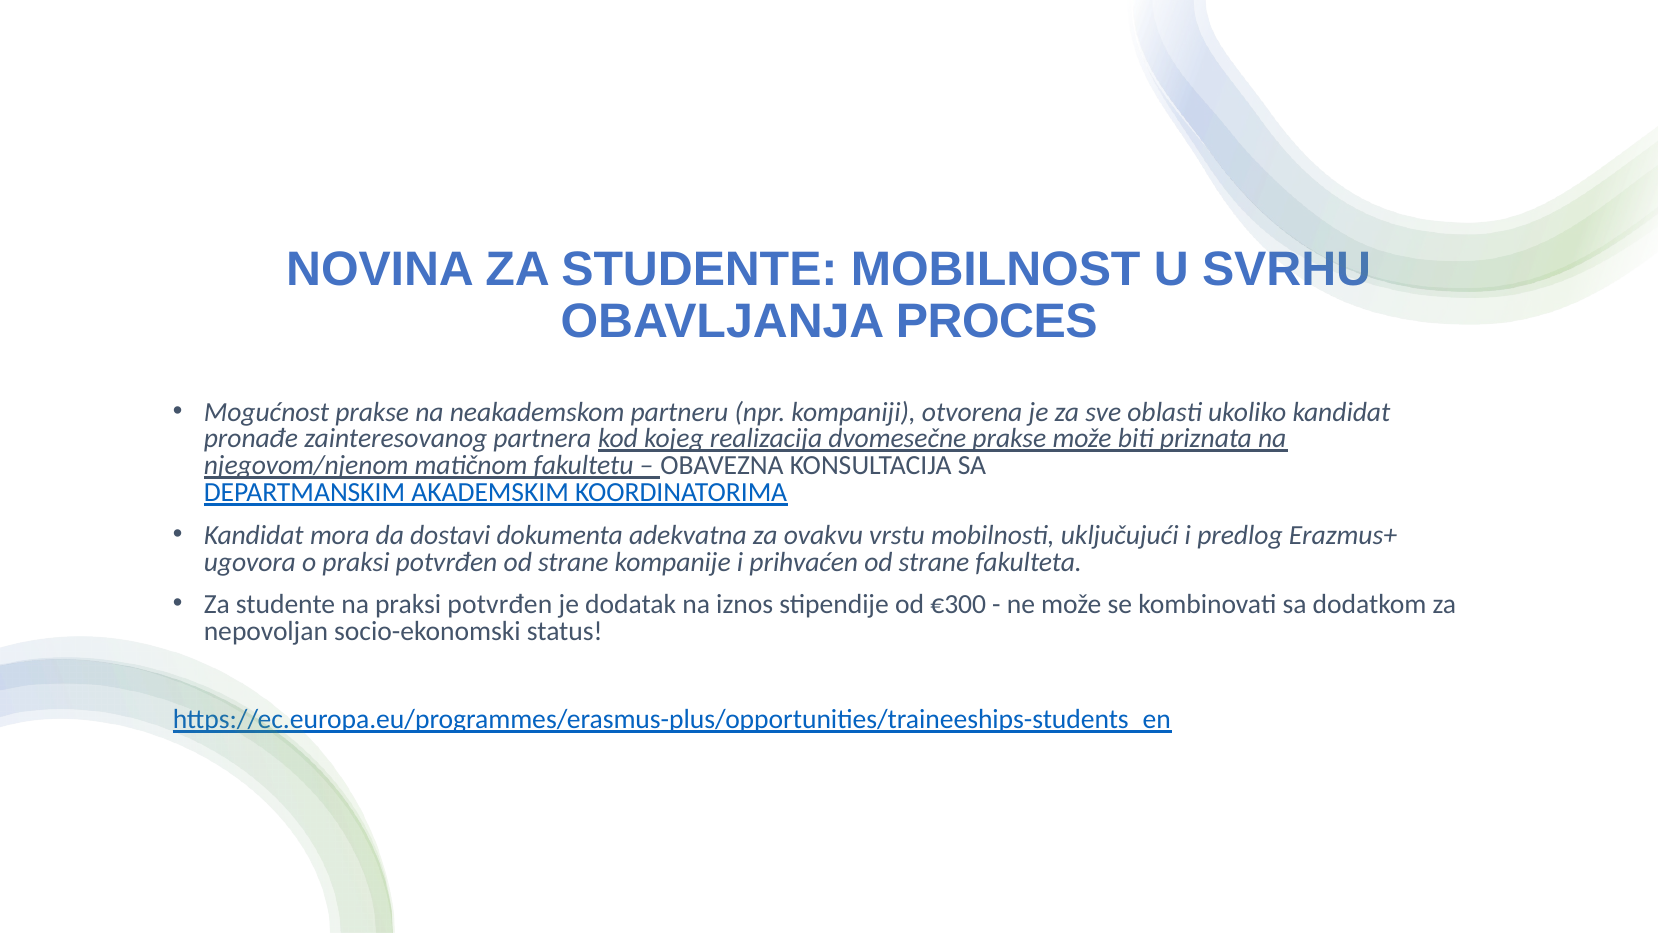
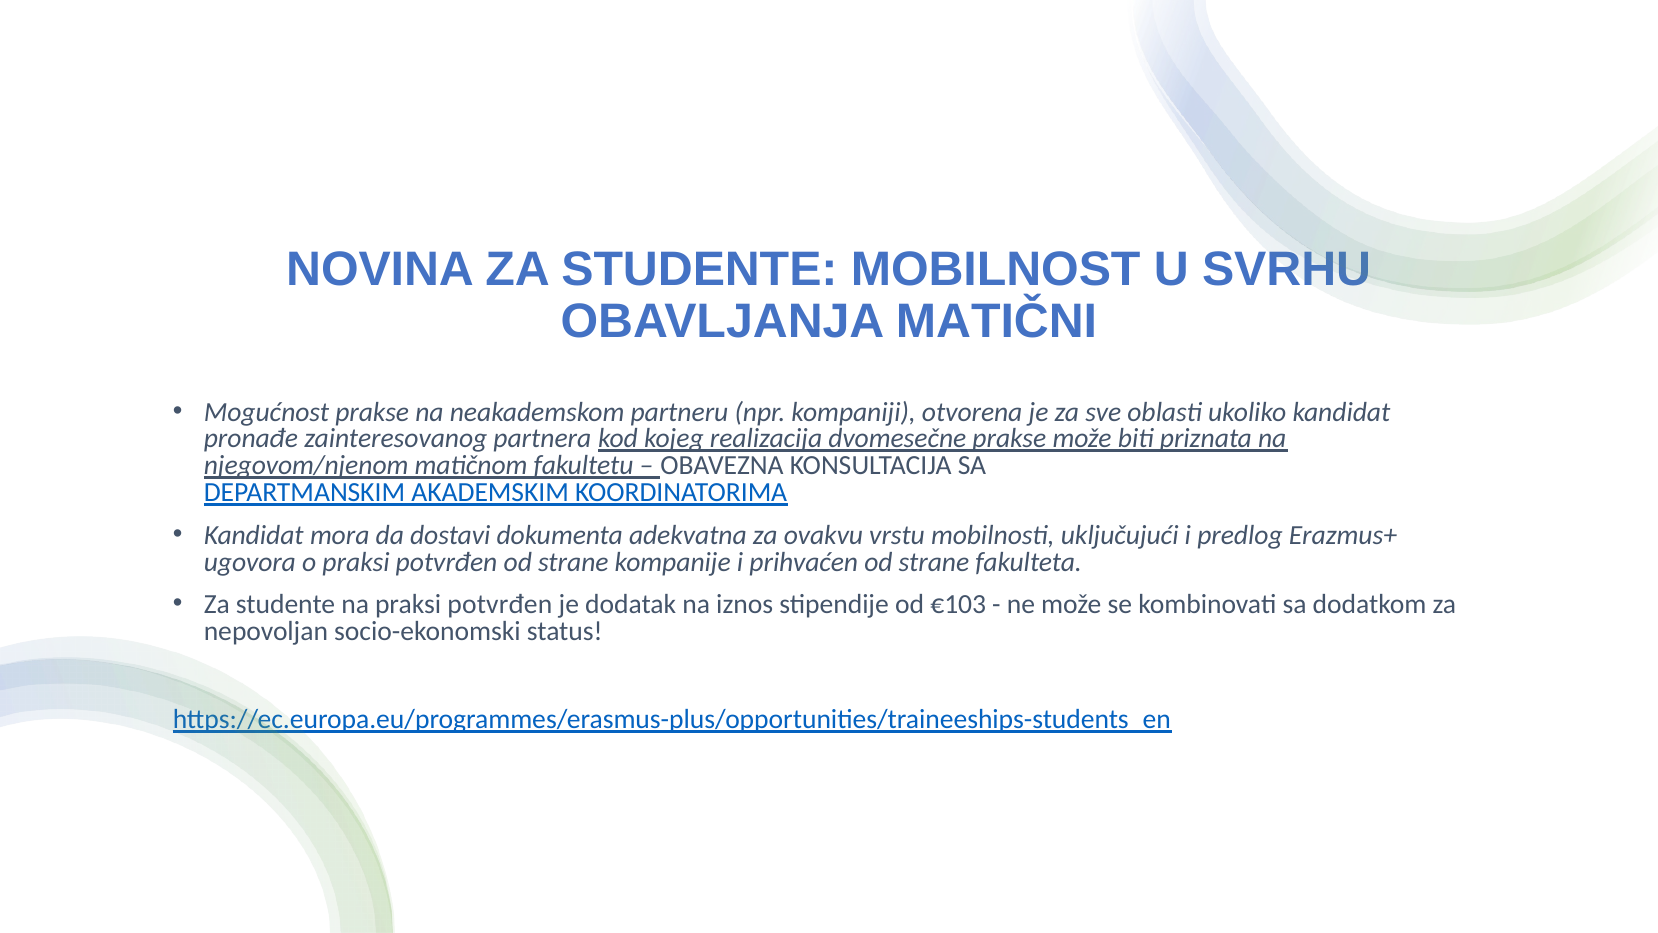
PROCES: PROCES -> MATIČNI
€300: €300 -> €103
